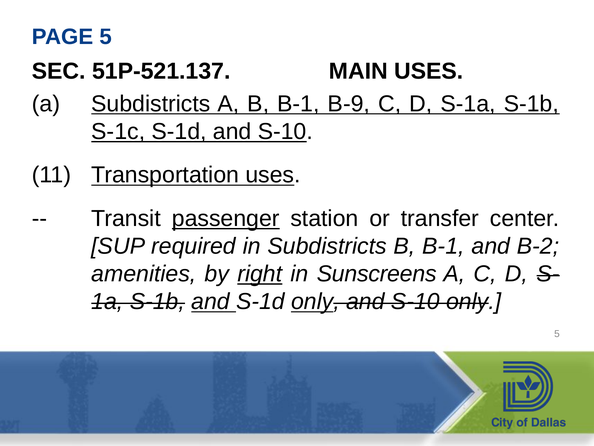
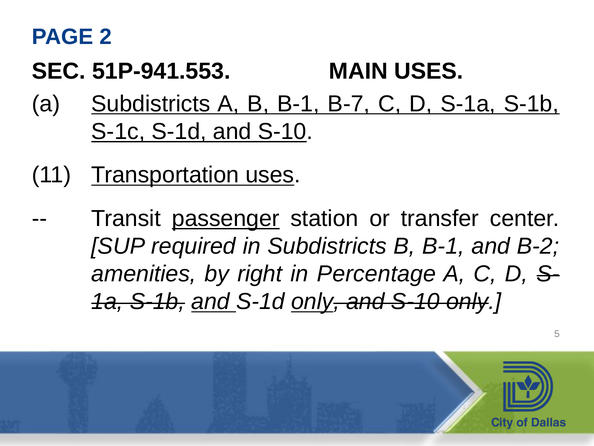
PAGE 5: 5 -> 2
51P-521.137: 51P-521.137 -> 51P-941.553
B-9: B-9 -> B-7
right underline: present -> none
Sunscreens: Sunscreens -> Percentage
